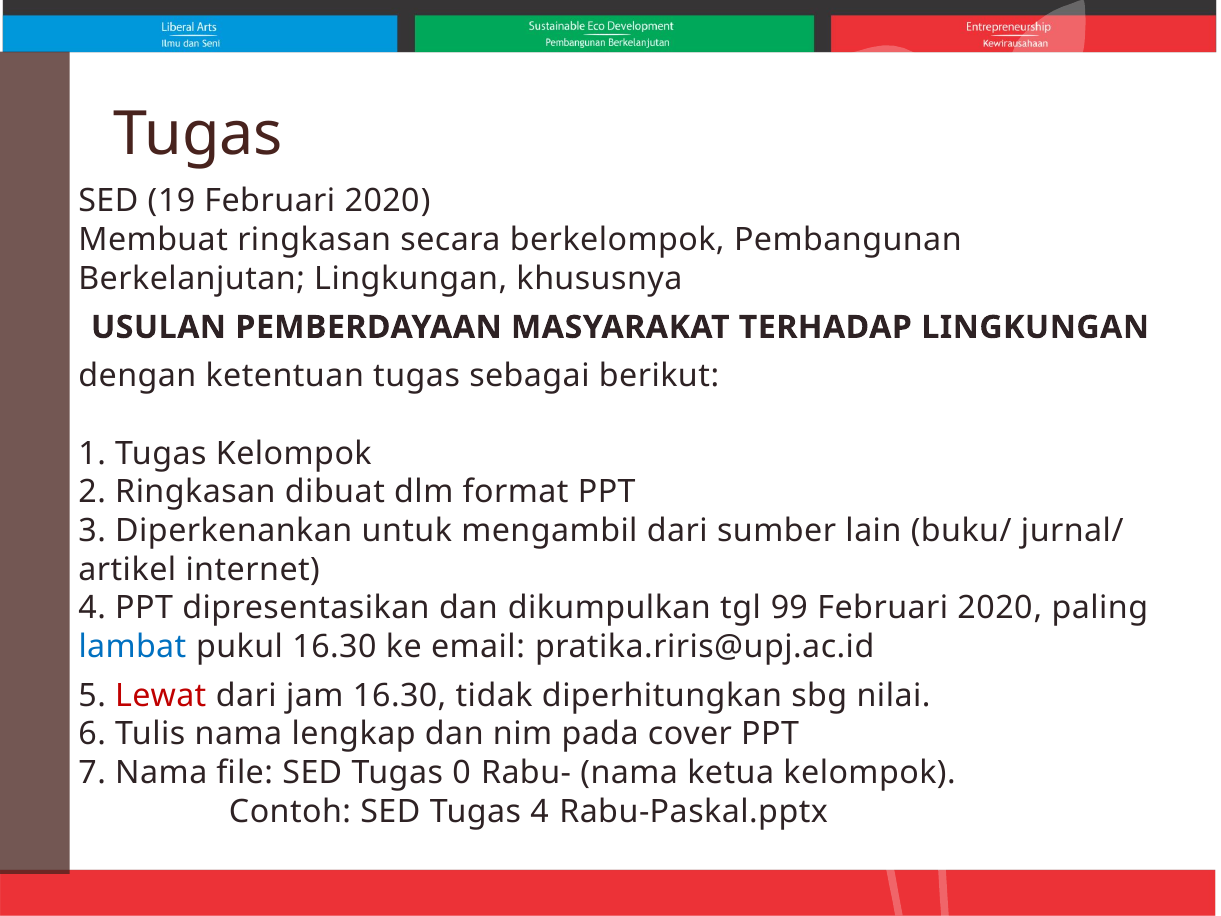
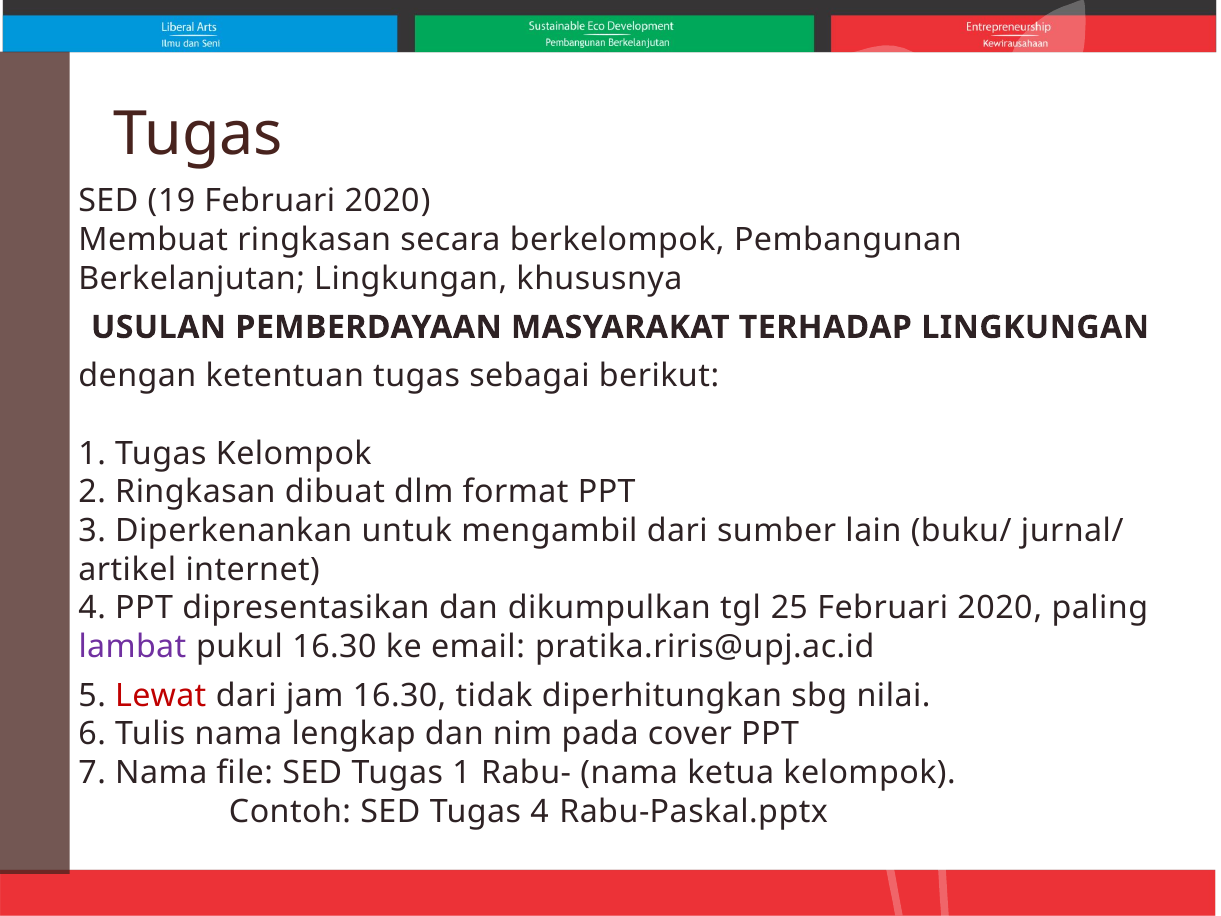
99: 99 -> 25
lambat colour: blue -> purple
Tugas 0: 0 -> 1
